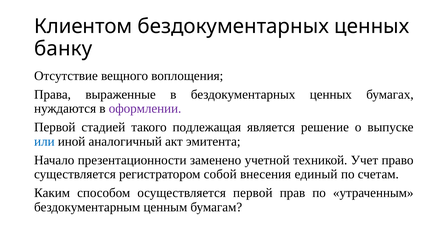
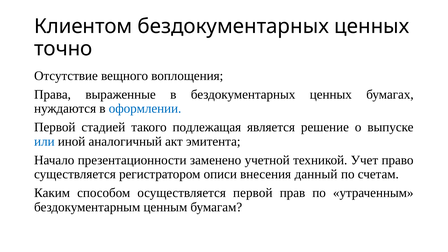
банку: банку -> точно
оформлении colour: purple -> blue
собой: собой -> описи
единый: единый -> данный
